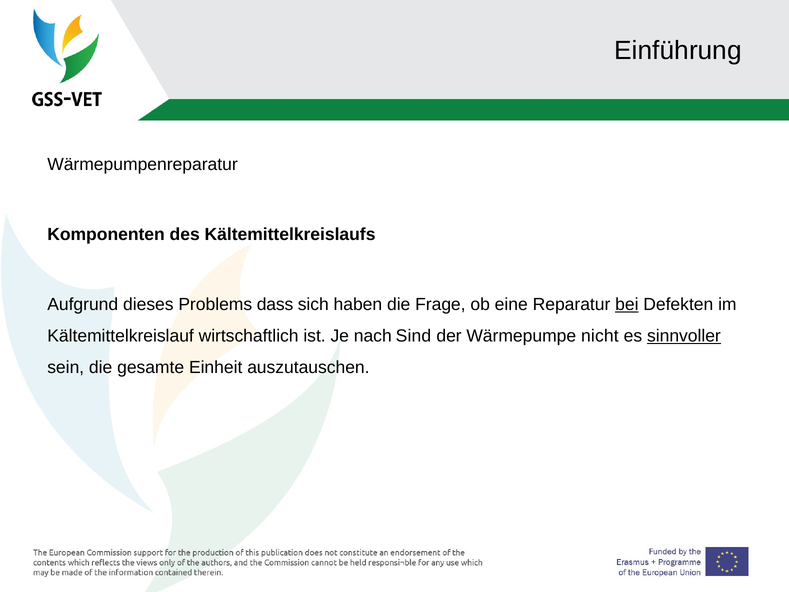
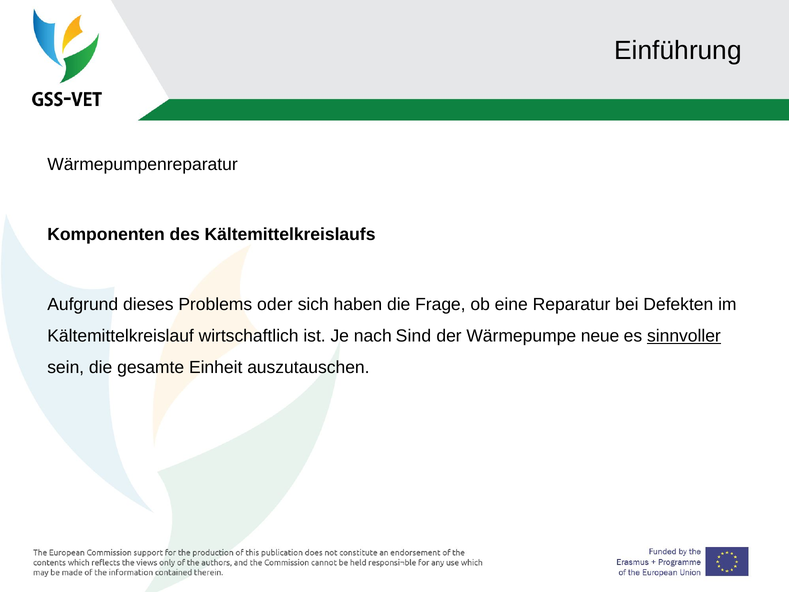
dass: dass -> oder
bei underline: present -> none
nicht: nicht -> neue
